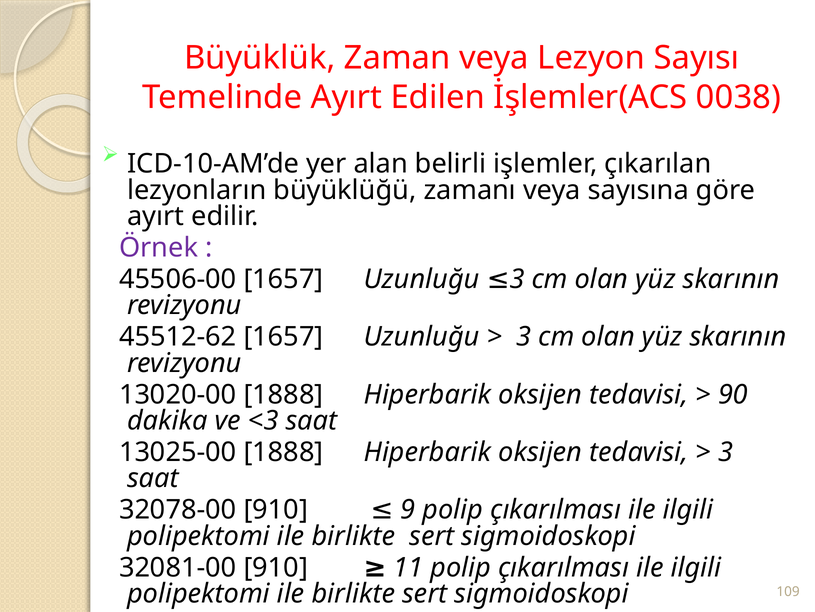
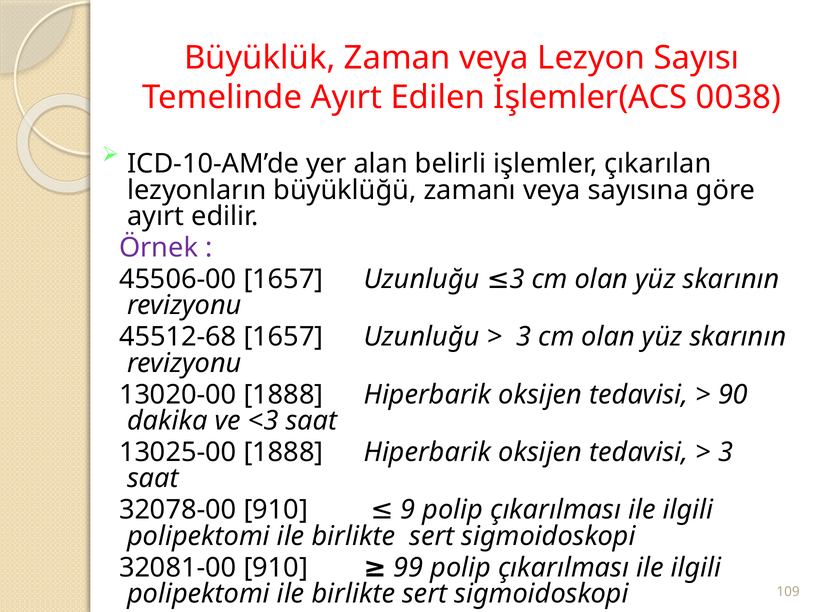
45512-62: 45512-62 -> 45512-68
11: 11 -> 99
